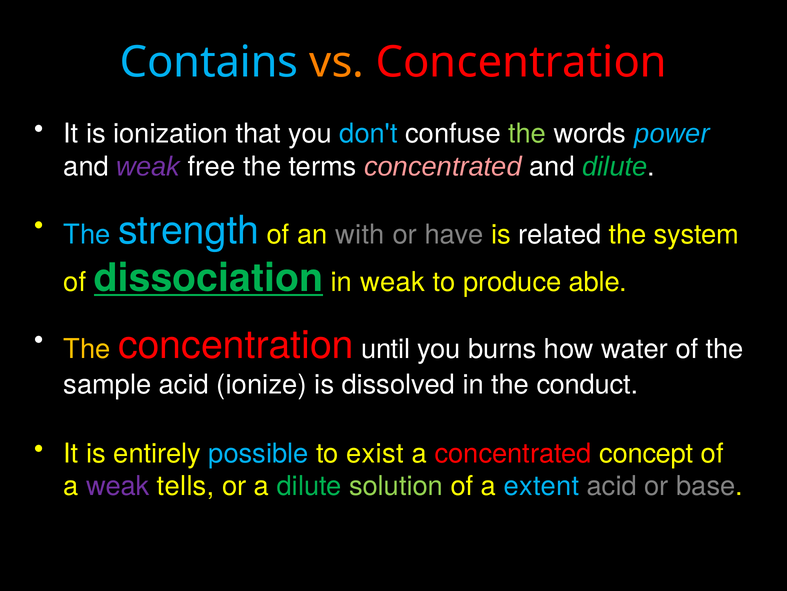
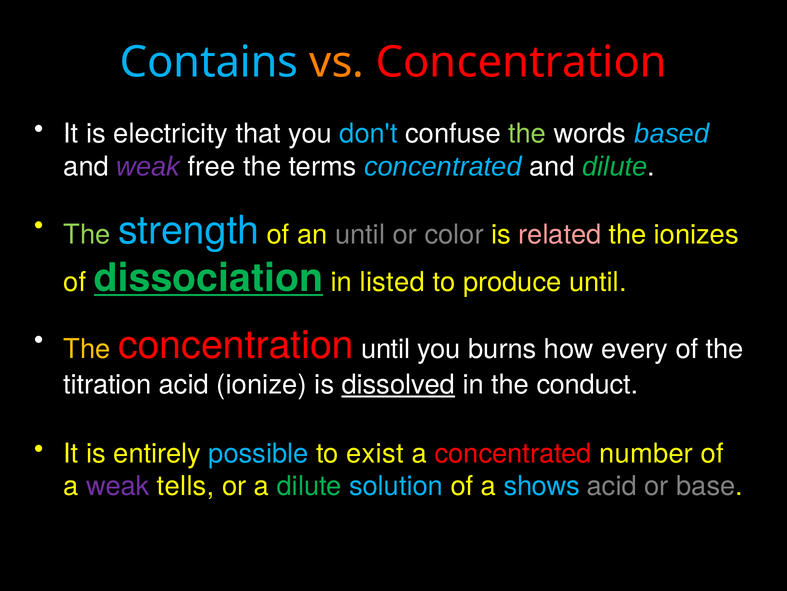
ionization: ionization -> electricity
power: power -> based
concentrated at (443, 166) colour: pink -> light blue
The at (87, 234) colour: light blue -> light green
an with: with -> until
have: have -> color
related colour: white -> pink
system: system -> ionizes
in weak: weak -> listed
produce able: able -> until
water: water -> every
sample: sample -> titration
dissolved underline: none -> present
concept: concept -> number
solution colour: light green -> light blue
extent: extent -> shows
